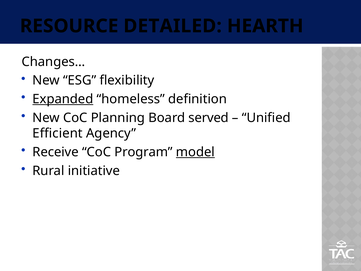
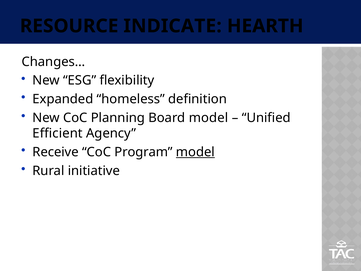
DETAILED: DETAILED -> INDICATE
Expanded underline: present -> none
Board served: served -> model
